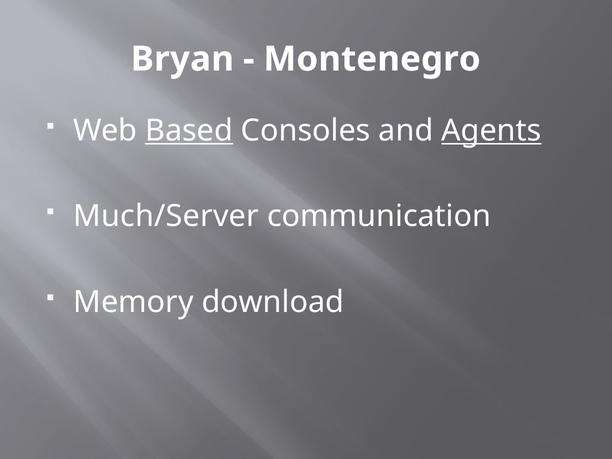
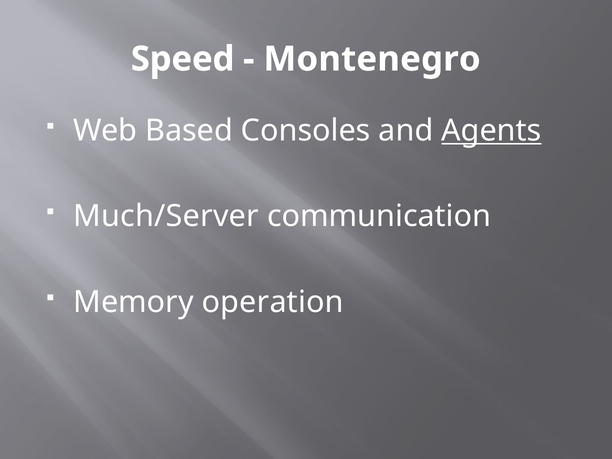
Bryan: Bryan -> Speed
Based underline: present -> none
download: download -> operation
